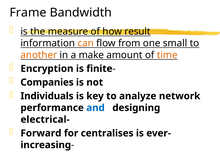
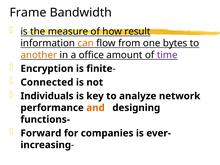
small: small -> bytes
make: make -> office
time colour: orange -> purple
Companies: Companies -> Connected
and colour: blue -> orange
electrical-: electrical- -> functions-
centralises: centralises -> companies
